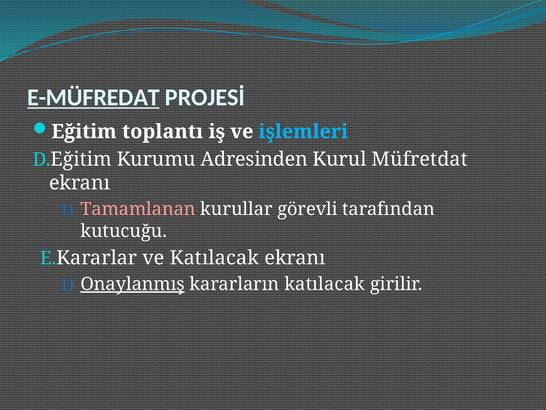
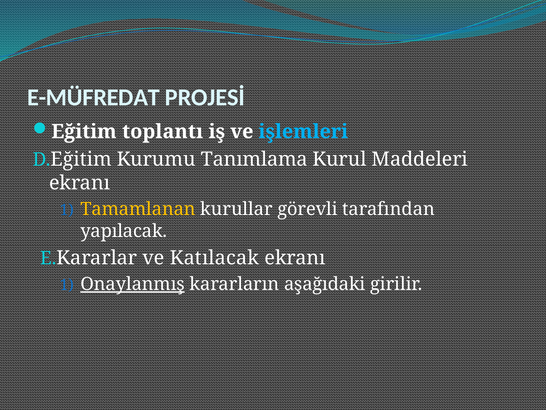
E-MÜFREDAT underline: present -> none
Adresinden: Adresinden -> Tanımlama
Müfretdat: Müfretdat -> Maddeleri
Tamamlanan colour: pink -> yellow
kutucuğu: kutucuğu -> yapılacak
kararların katılacak: katılacak -> aşağıdaki
